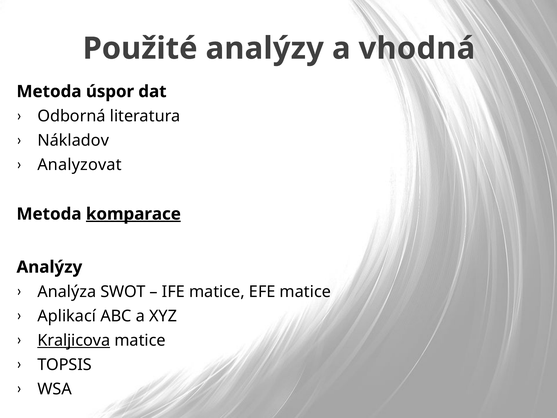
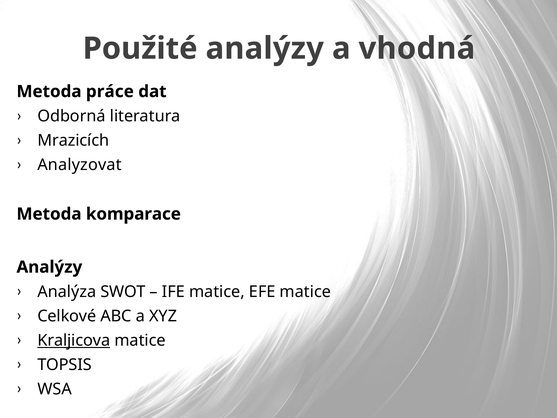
úspor: úspor -> práce
Nákladov: Nákladov -> Mrazicích
komparace underline: present -> none
Aplikací: Aplikací -> Celkové
